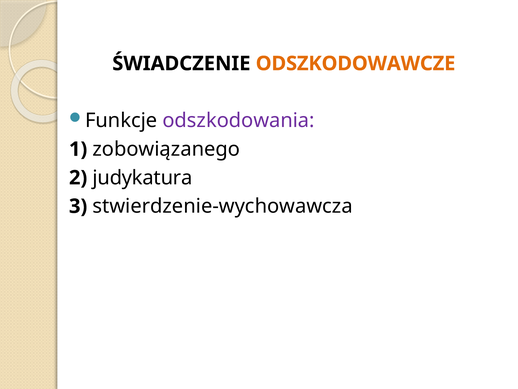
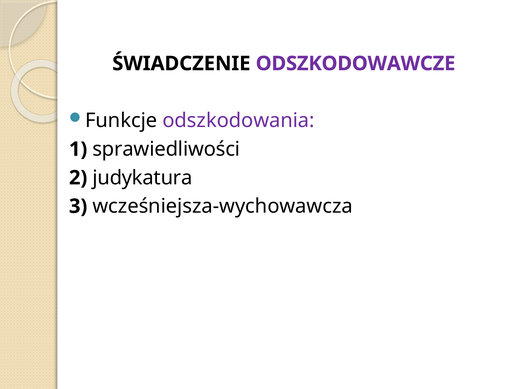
ODSZKODOWAWCZE colour: orange -> purple
zobowiązanego: zobowiązanego -> sprawiedliwości
stwierdzenie-wychowawcza: stwierdzenie-wychowawcza -> wcześniejsza-wychowawcza
